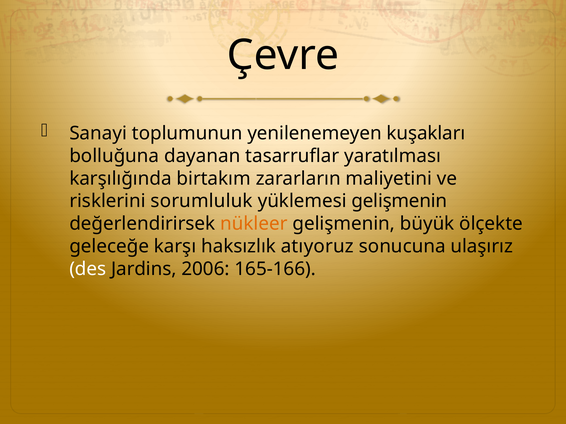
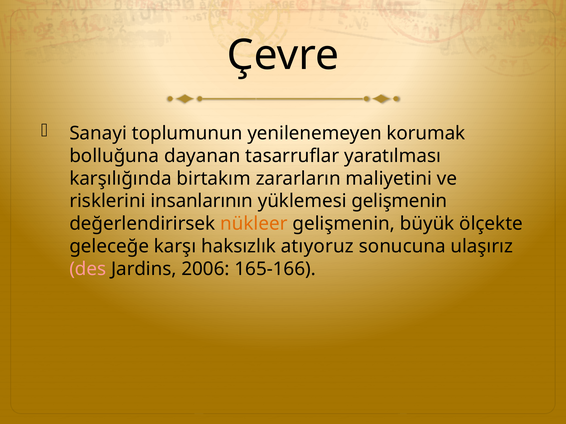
kuşakları: kuşakları -> korumak
sorumluluk: sorumluluk -> insanlarının
des colour: white -> pink
